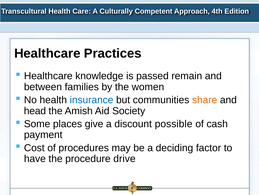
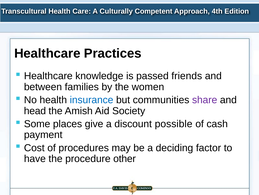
remain: remain -> friends
share colour: orange -> purple
drive: drive -> other
